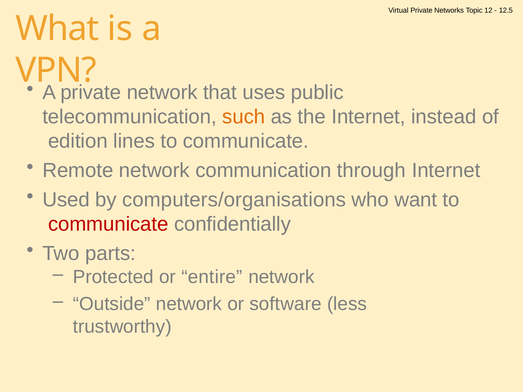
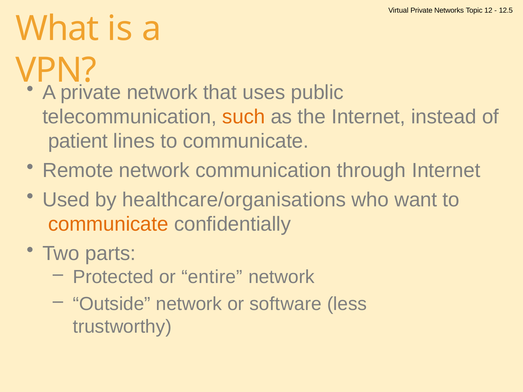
edition: edition -> patient
computers/organisations: computers/organisations -> healthcare/organisations
communicate at (108, 224) colour: red -> orange
